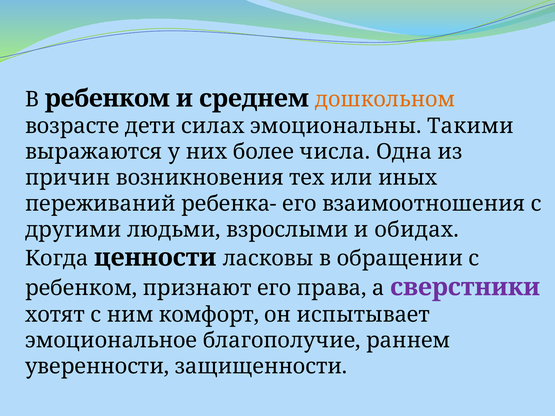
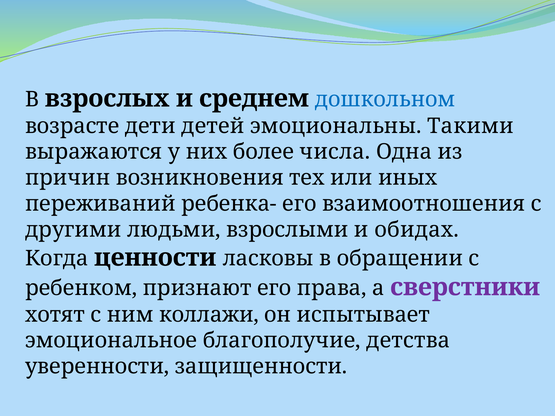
В ребенком: ребенком -> взрослых
дошкольном colour: orange -> blue
силах: силах -> детей
комфорт: комфорт -> коллажи
раннем: раннем -> детства
